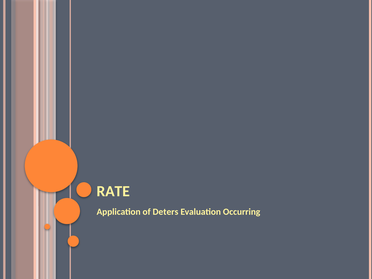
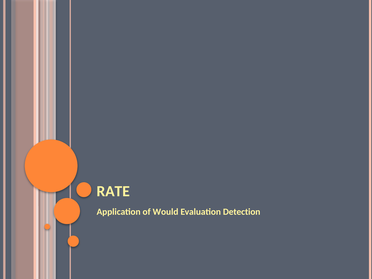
Deters: Deters -> Would
Occurring: Occurring -> Detection
